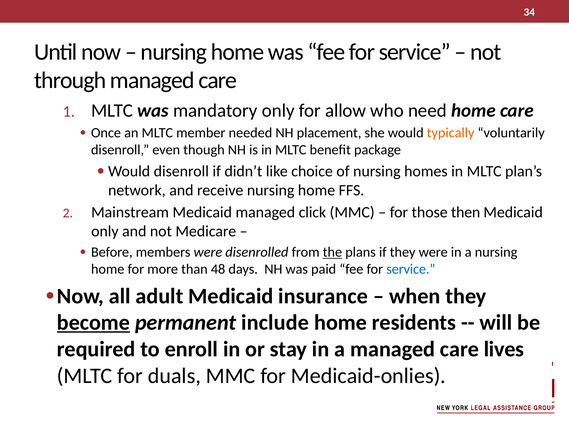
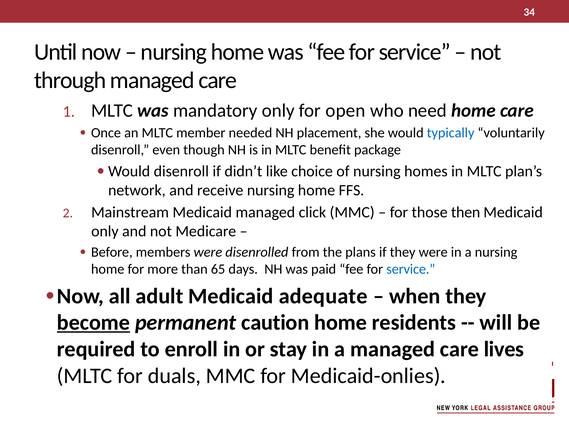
allow: allow -> open
typically colour: orange -> blue
the underline: present -> none
48: 48 -> 65
insurance: insurance -> adequate
include: include -> caution
